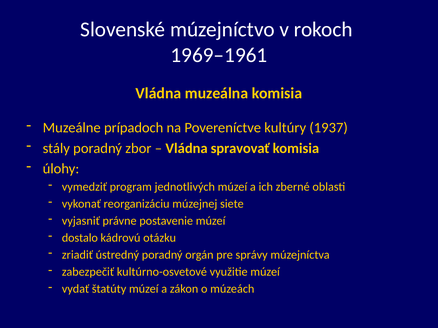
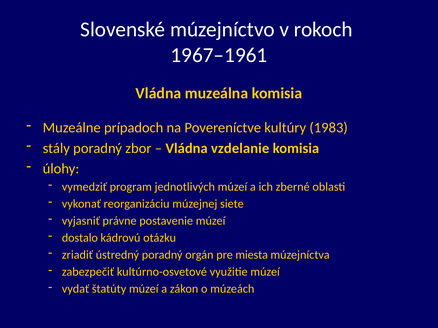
1969–1961: 1969–1961 -> 1967–1961
1937: 1937 -> 1983
spravovať: spravovať -> vzdelanie
správy: správy -> miesta
